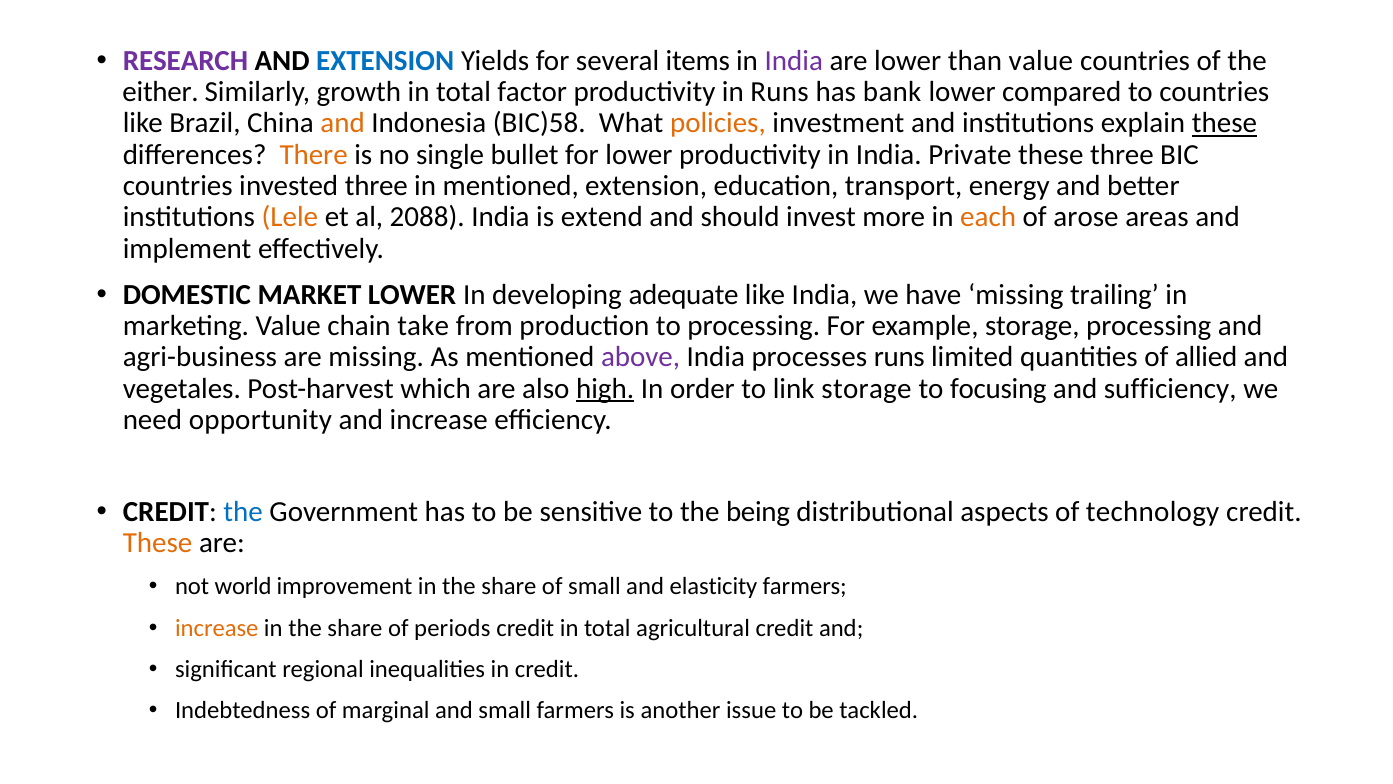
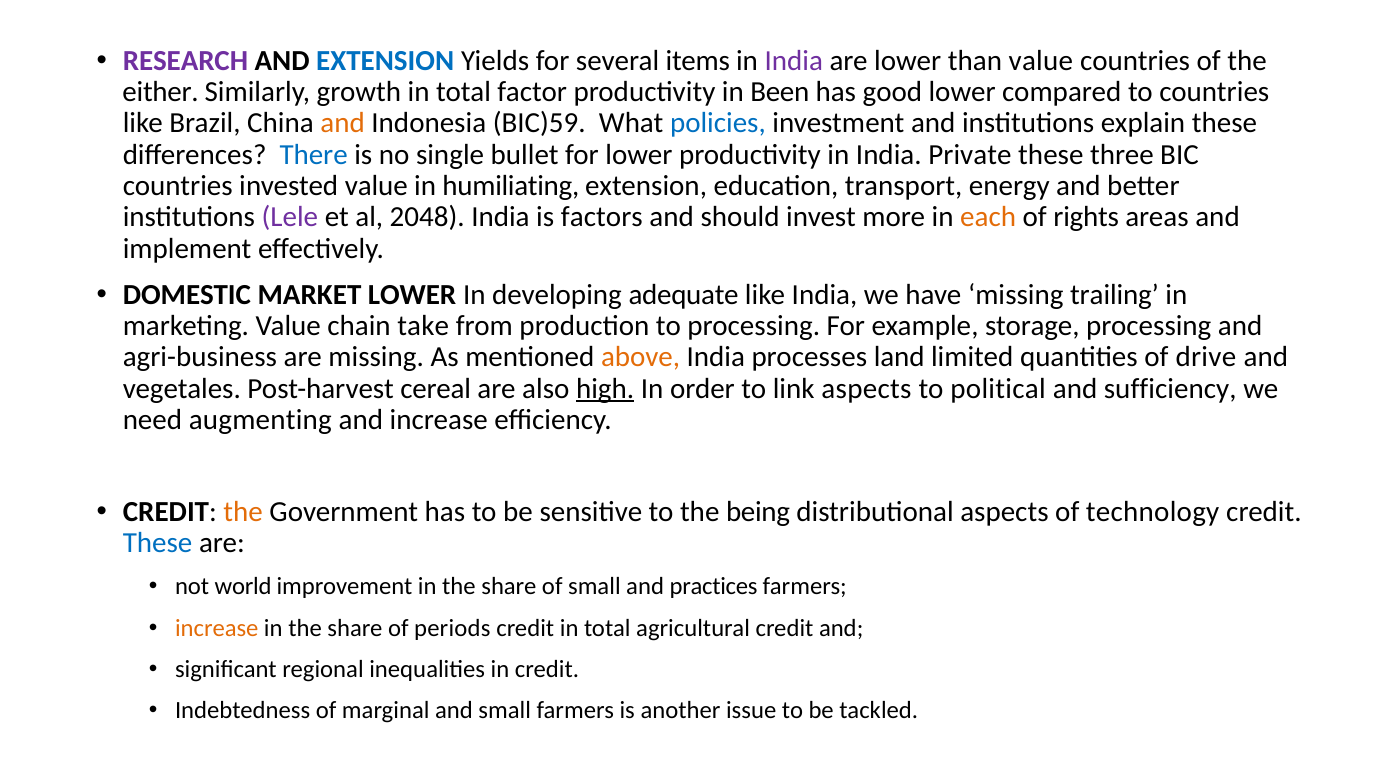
in Runs: Runs -> Been
bank: bank -> good
BIC)58: BIC)58 -> BIC)59
policies colour: orange -> blue
these at (1224, 123) underline: present -> none
There colour: orange -> blue
invested three: three -> value
in mentioned: mentioned -> humiliating
Lele colour: orange -> purple
2088: 2088 -> 2048
extend: extend -> factors
arose: arose -> rights
above colour: purple -> orange
processes runs: runs -> land
allied: allied -> drive
which: which -> cereal
link storage: storage -> aspects
focusing: focusing -> political
opportunity: opportunity -> augmenting
the at (243, 512) colour: blue -> orange
These at (158, 543) colour: orange -> blue
elasticity: elasticity -> practices
